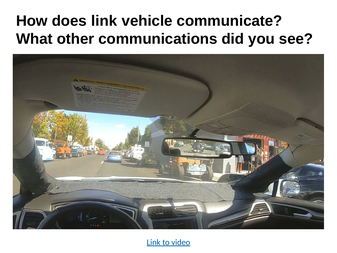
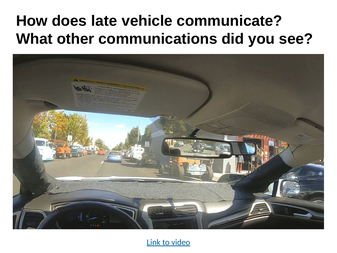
does link: link -> late
